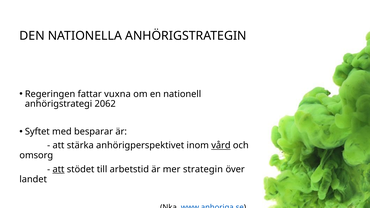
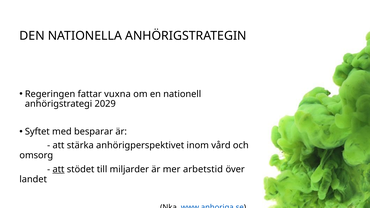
2062: 2062 -> 2029
vård underline: present -> none
arbetstid: arbetstid -> miljarder
strategin: strategin -> arbetstid
